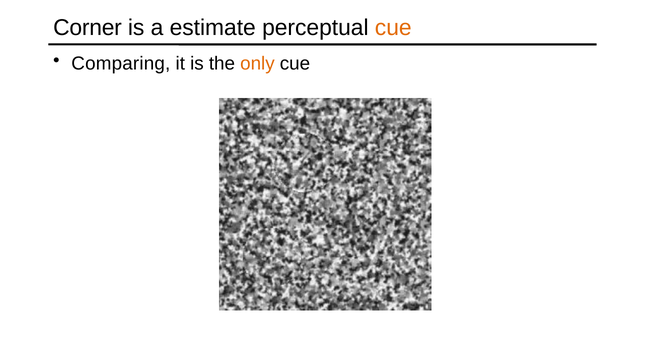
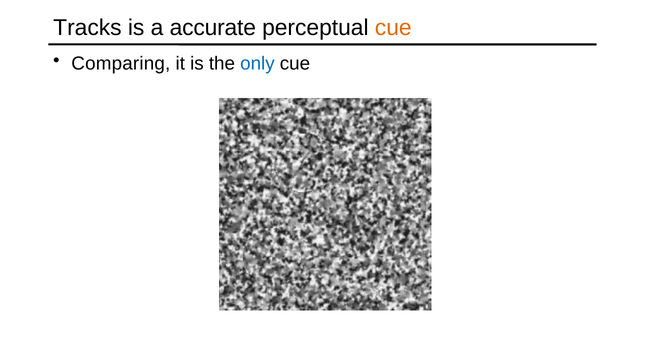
Corner: Corner -> Tracks
estimate: estimate -> accurate
only colour: orange -> blue
